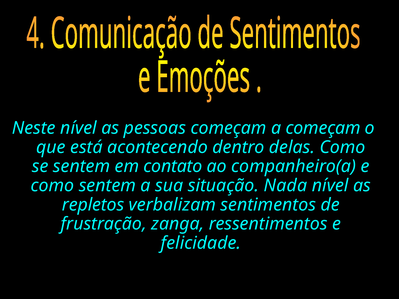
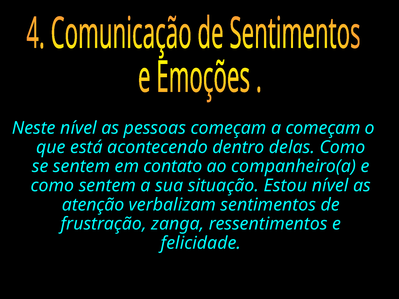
Nada: Nada -> Estou
repletos: repletos -> atenção
